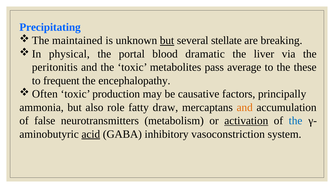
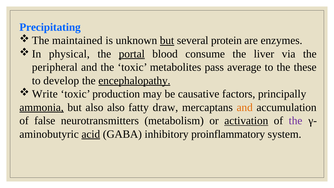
stellate: stellate -> protein
breaking: breaking -> enzymes
portal underline: none -> present
dramatic: dramatic -> consume
peritonitis: peritonitis -> peripheral
frequent: frequent -> develop
encephalopathy underline: none -> present
Often: Often -> Write
ammonia underline: none -> present
also role: role -> also
the at (296, 121) colour: blue -> purple
vasoconstriction: vasoconstriction -> proinflammatory
